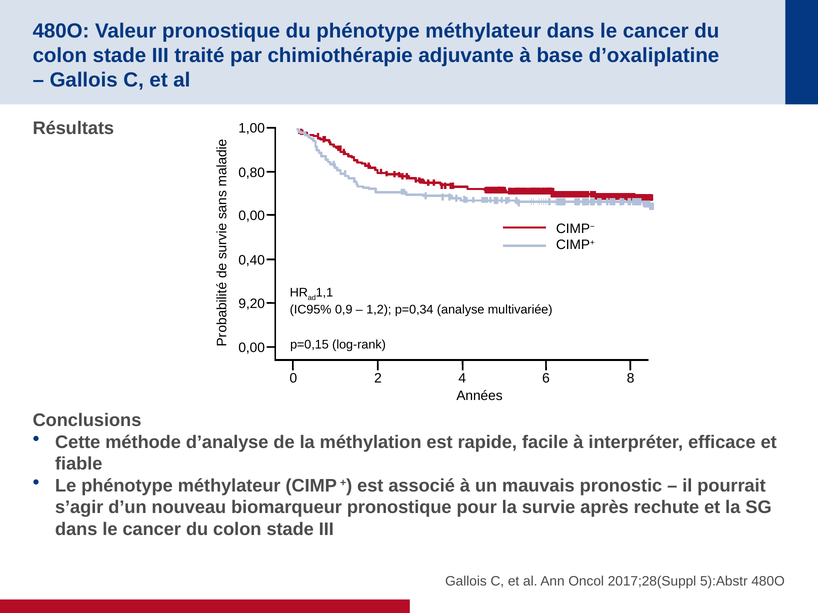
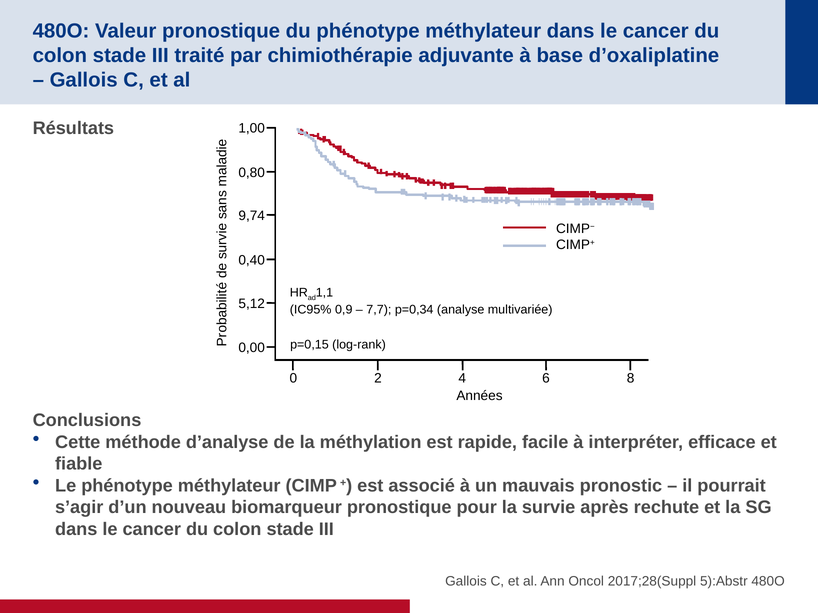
0,00 at (252, 216): 0,00 -> 9,74
9,20: 9,20 -> 5,12
1,2: 1,2 -> 7,7
